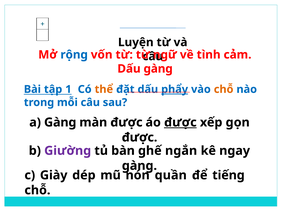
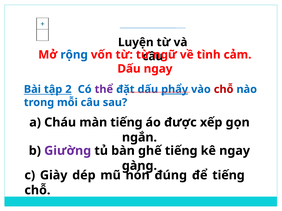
Dấu gàng: gàng -> ngay
1: 1 -> 2
thể colour: orange -> purple
chỗ at (224, 89) colour: orange -> red
a Gàng: Gàng -> Cháu
màn được: được -> tiếng
được at (180, 123) underline: present -> none
được at (140, 138): được -> ngắn
ghế ngắn: ngắn -> tiếng
quần: quần -> đúng
